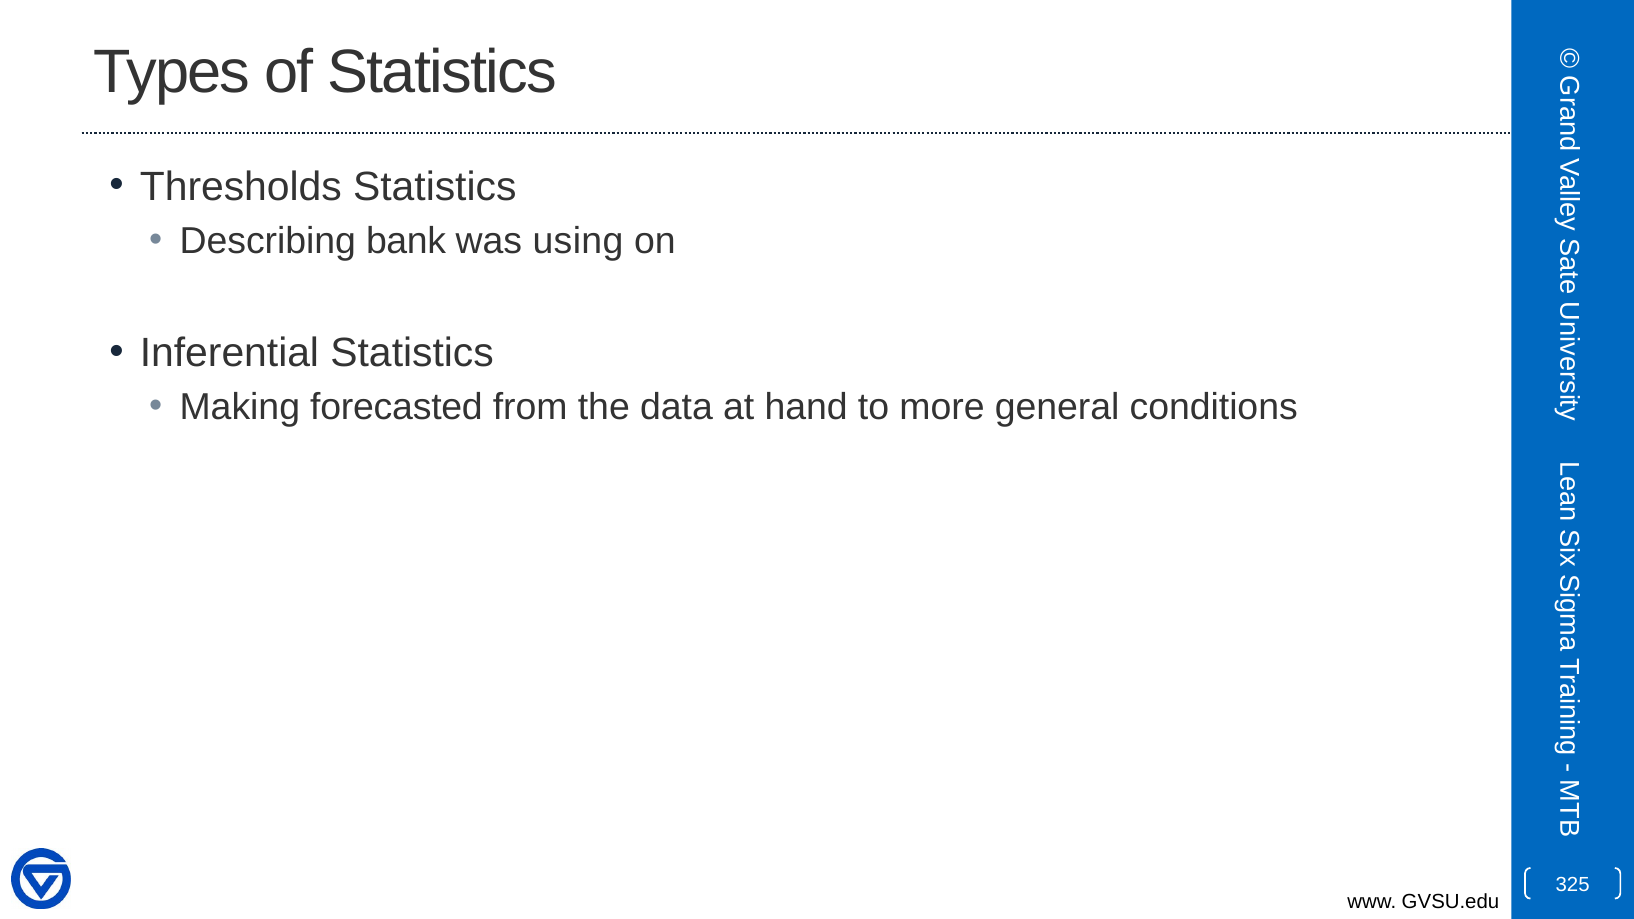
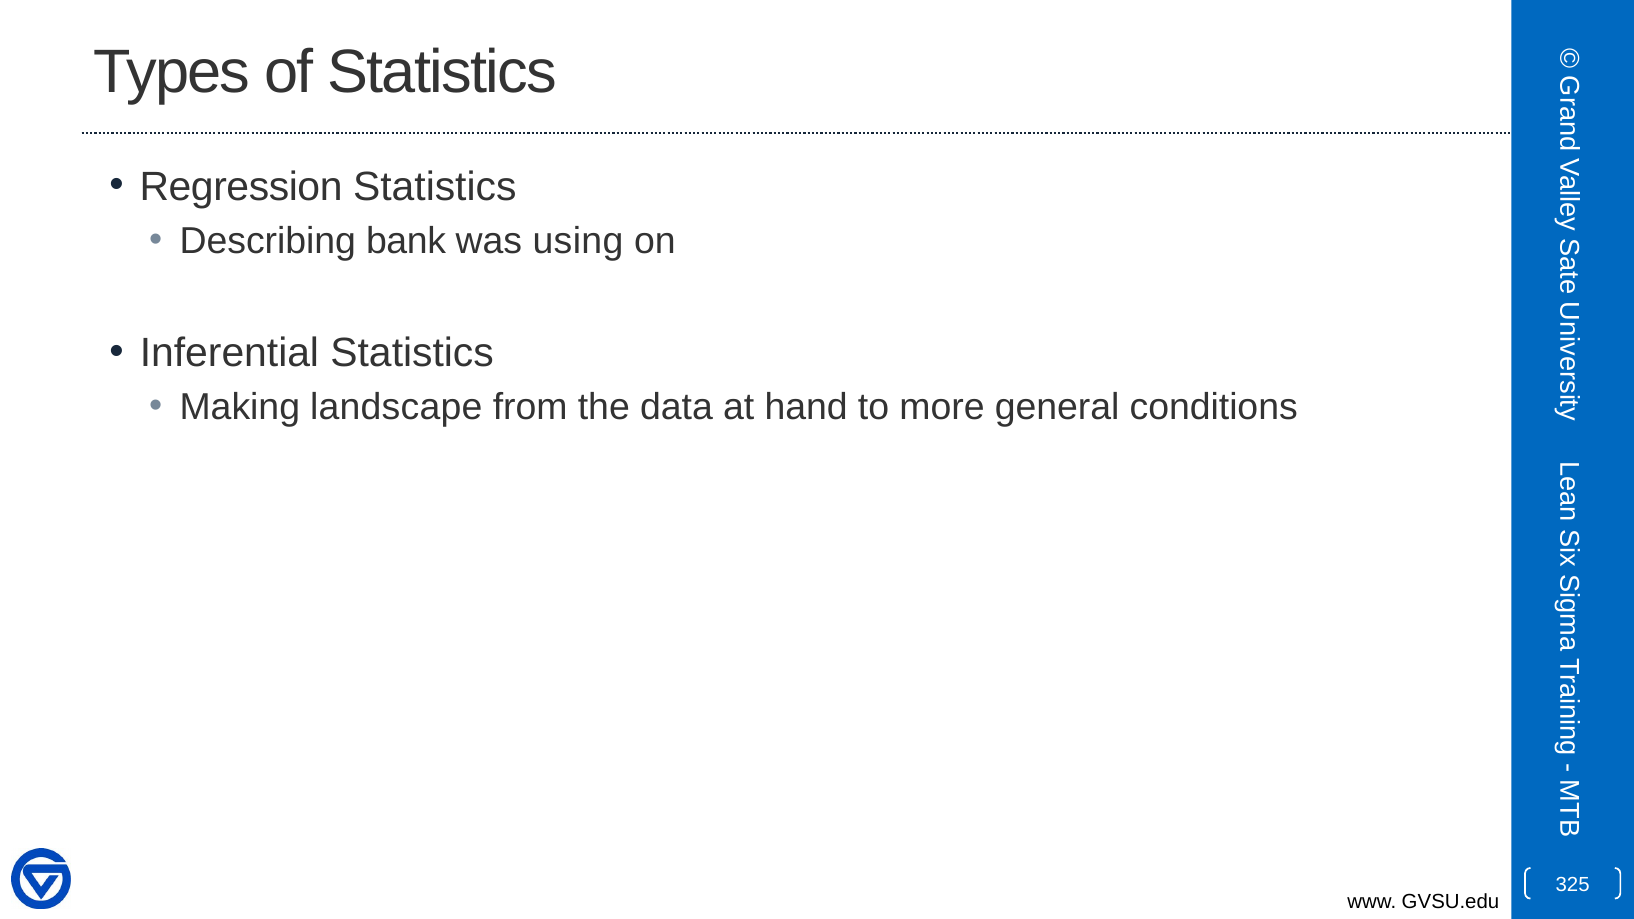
Thresholds: Thresholds -> Regression
forecasted: forecasted -> landscape
